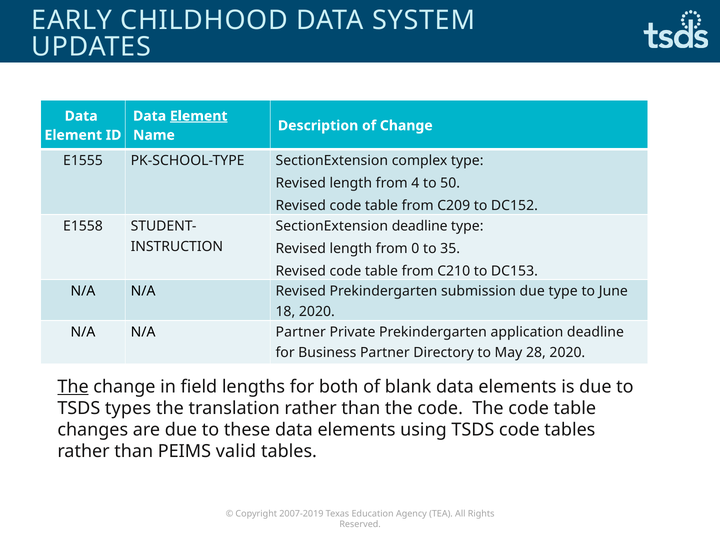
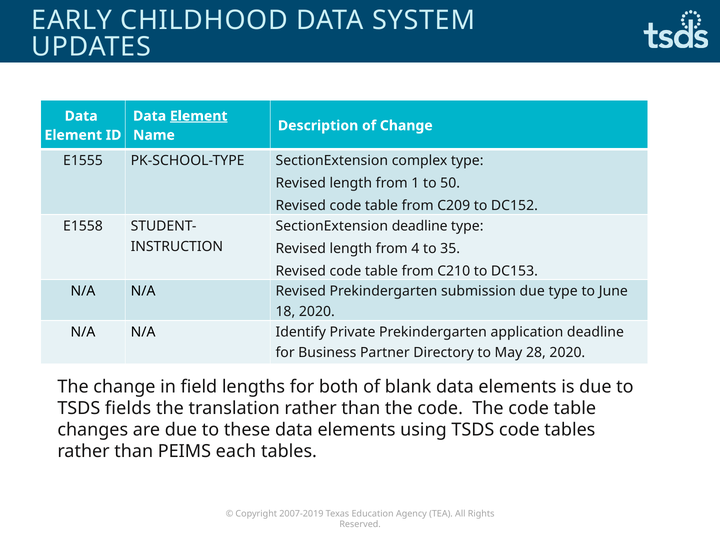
4: 4 -> 1
0: 0 -> 4
N/A Partner: Partner -> Identify
The at (73, 387) underline: present -> none
types: types -> fields
valid: valid -> each
